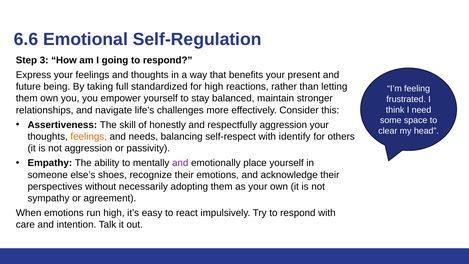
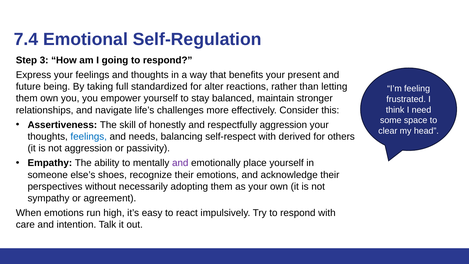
6.6: 6.6 -> 7.4
for high: high -> alter
feelings at (89, 136) colour: orange -> blue
identify: identify -> derived
